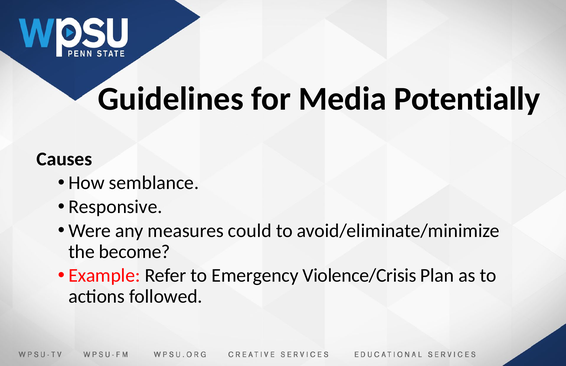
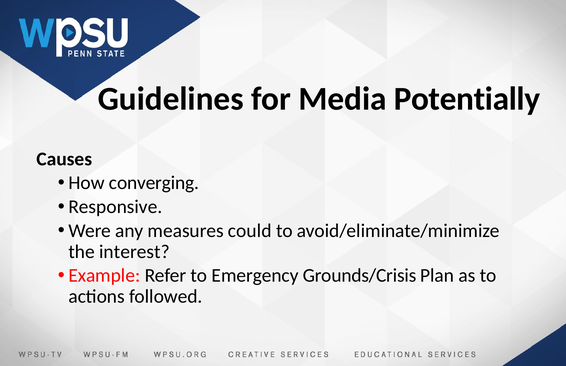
semblance: semblance -> converging
become: become -> interest
Violence/Crisis: Violence/Crisis -> Grounds/Crisis
